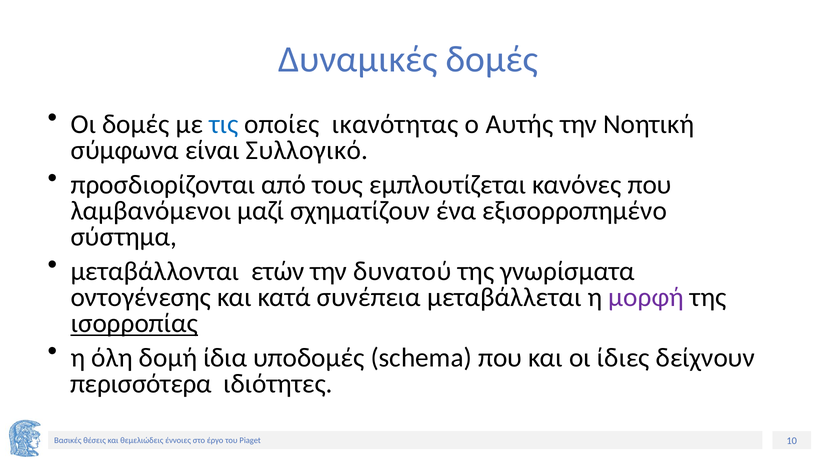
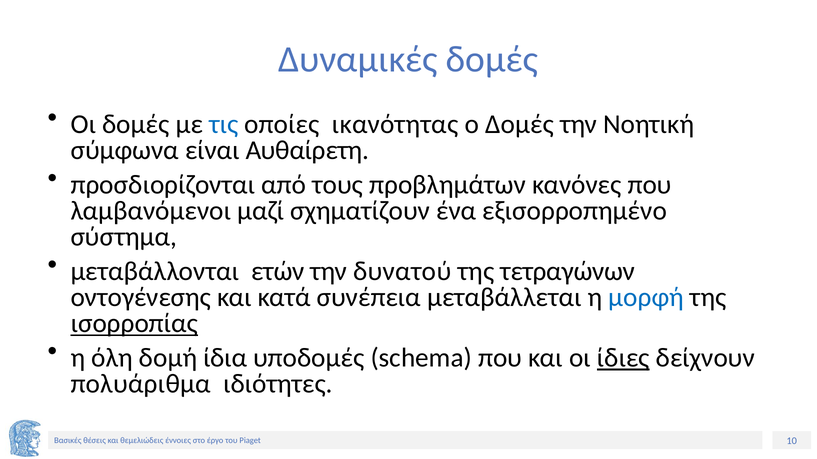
ο Αυτής: Αυτής -> Δομές
Συλλογικό: Συλλογικό -> Αυθαίρετη
εμπλουτίζεται: εμπλουτίζεται -> προβλημάτων
γνωρίσματα: γνωρίσματα -> τετραγώνων
μορφή colour: purple -> blue
ίδιες underline: none -> present
περισσότερα: περισσότερα -> πολυάριθμα
